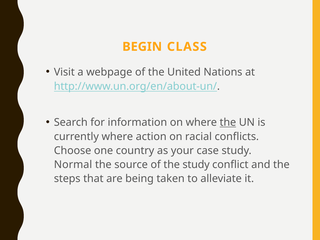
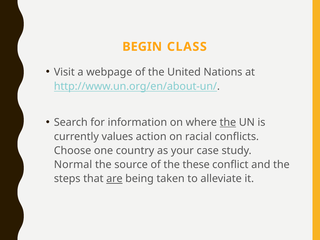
currently where: where -> values
the study: study -> these
are underline: none -> present
